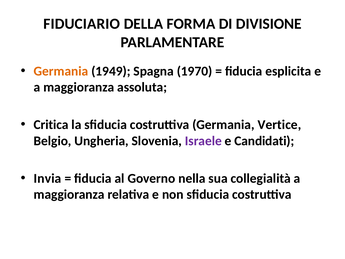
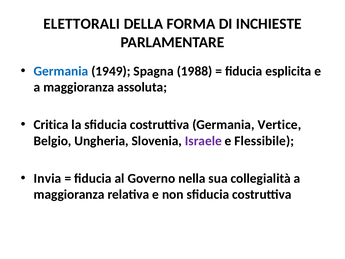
FIDUCIARIO: FIDUCIARIO -> ELETTORALI
DIVISIONE: DIVISIONE -> INCHIESTE
Germania at (61, 71) colour: orange -> blue
1970: 1970 -> 1988
Candidati: Candidati -> Flessibile
